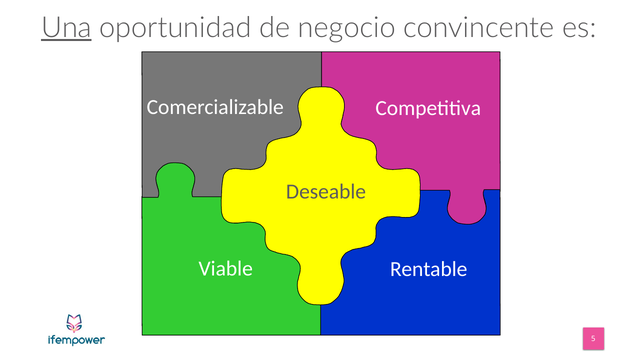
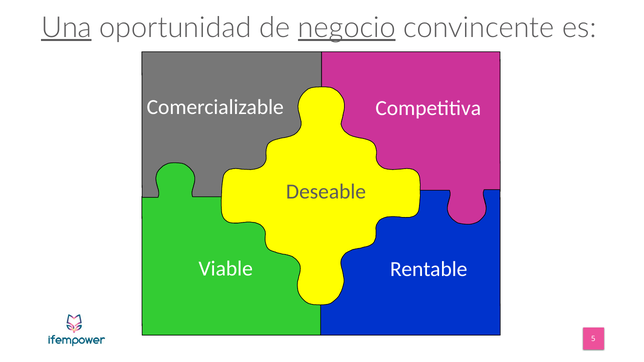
negocio underline: none -> present
